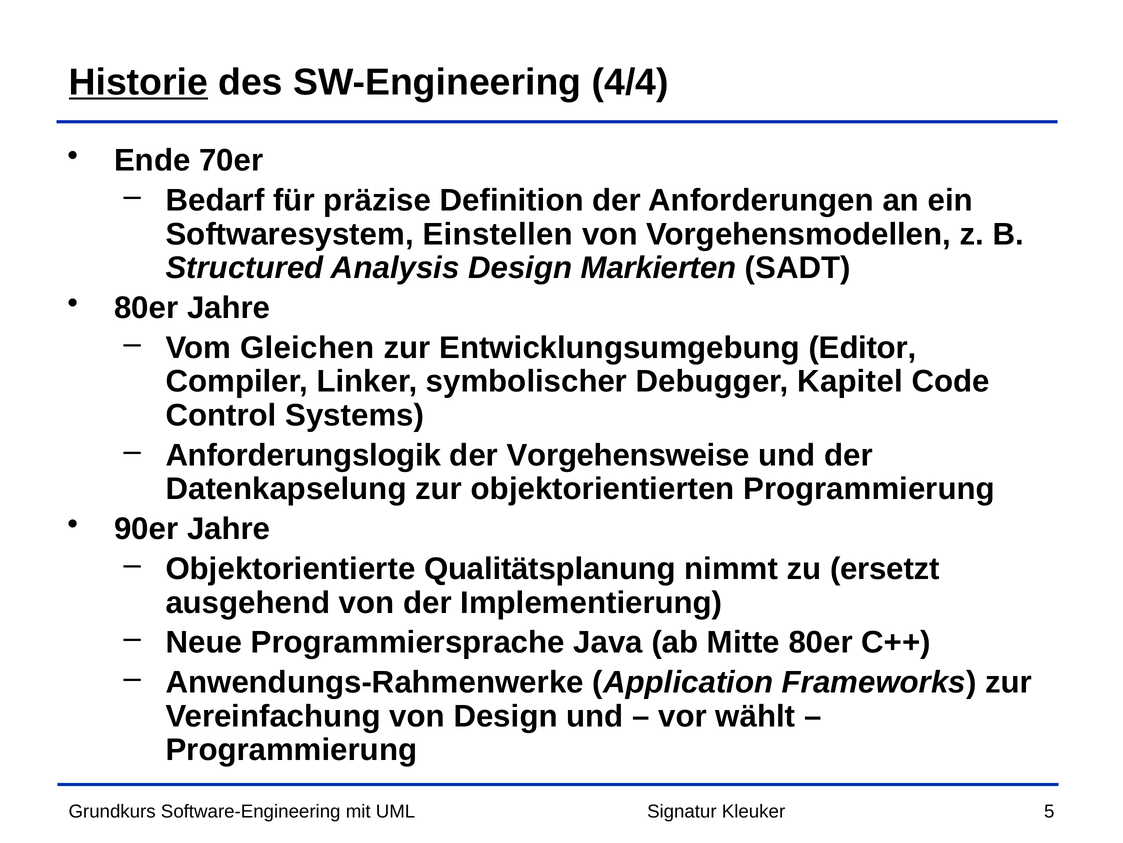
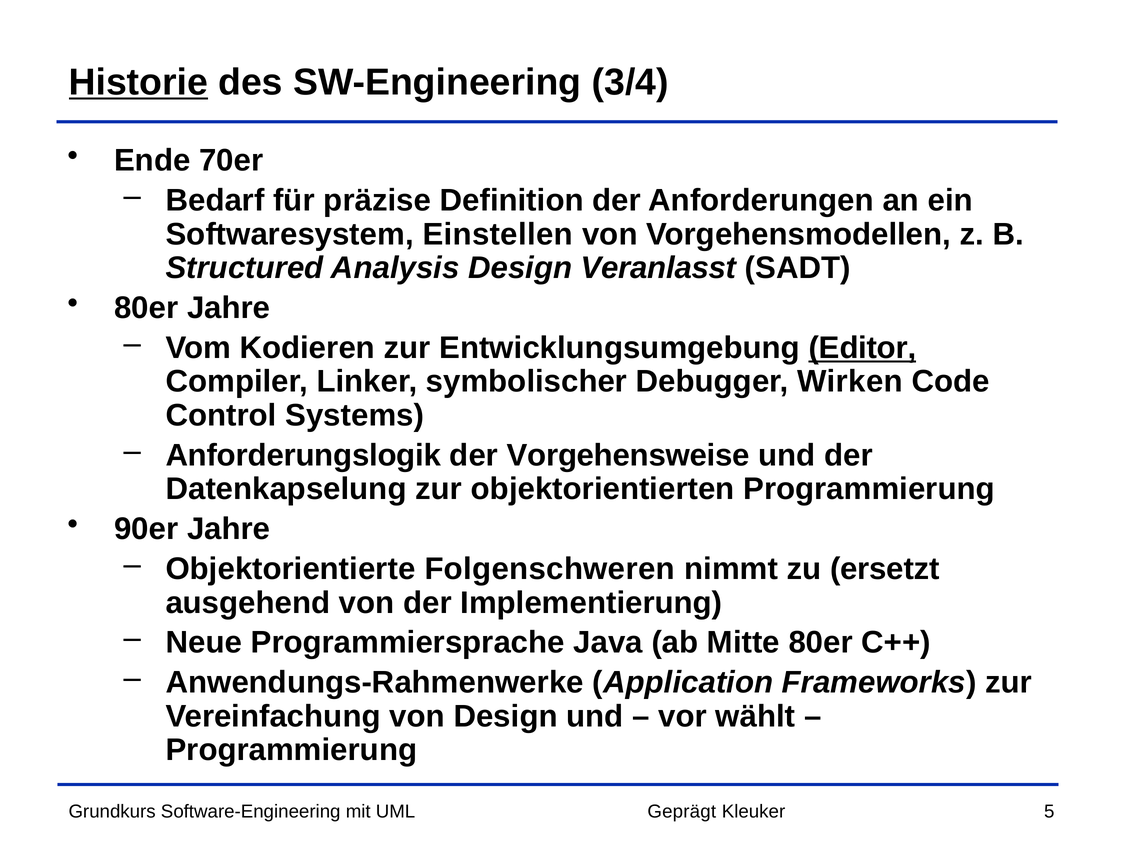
4/4: 4/4 -> 3/4
Markierten: Markierten -> Veranlasst
Gleichen: Gleichen -> Kodieren
Editor underline: none -> present
Kapitel: Kapitel -> Wirken
Qualitätsplanung: Qualitätsplanung -> Folgenschweren
Signatur: Signatur -> Geprägt
